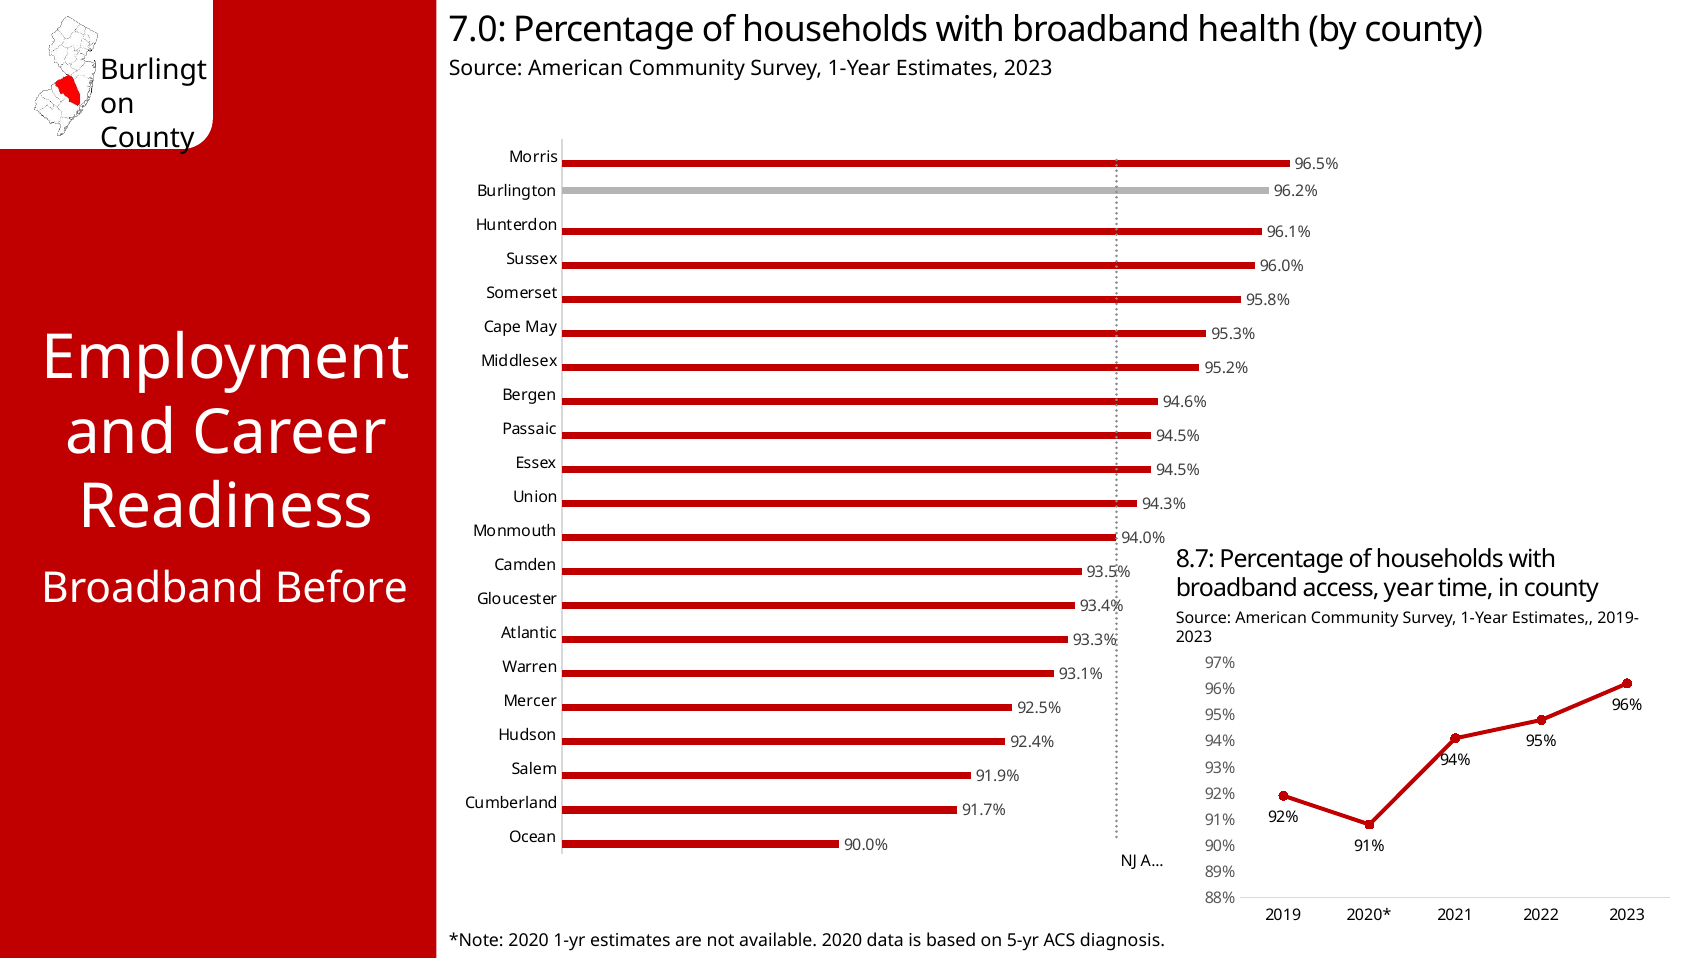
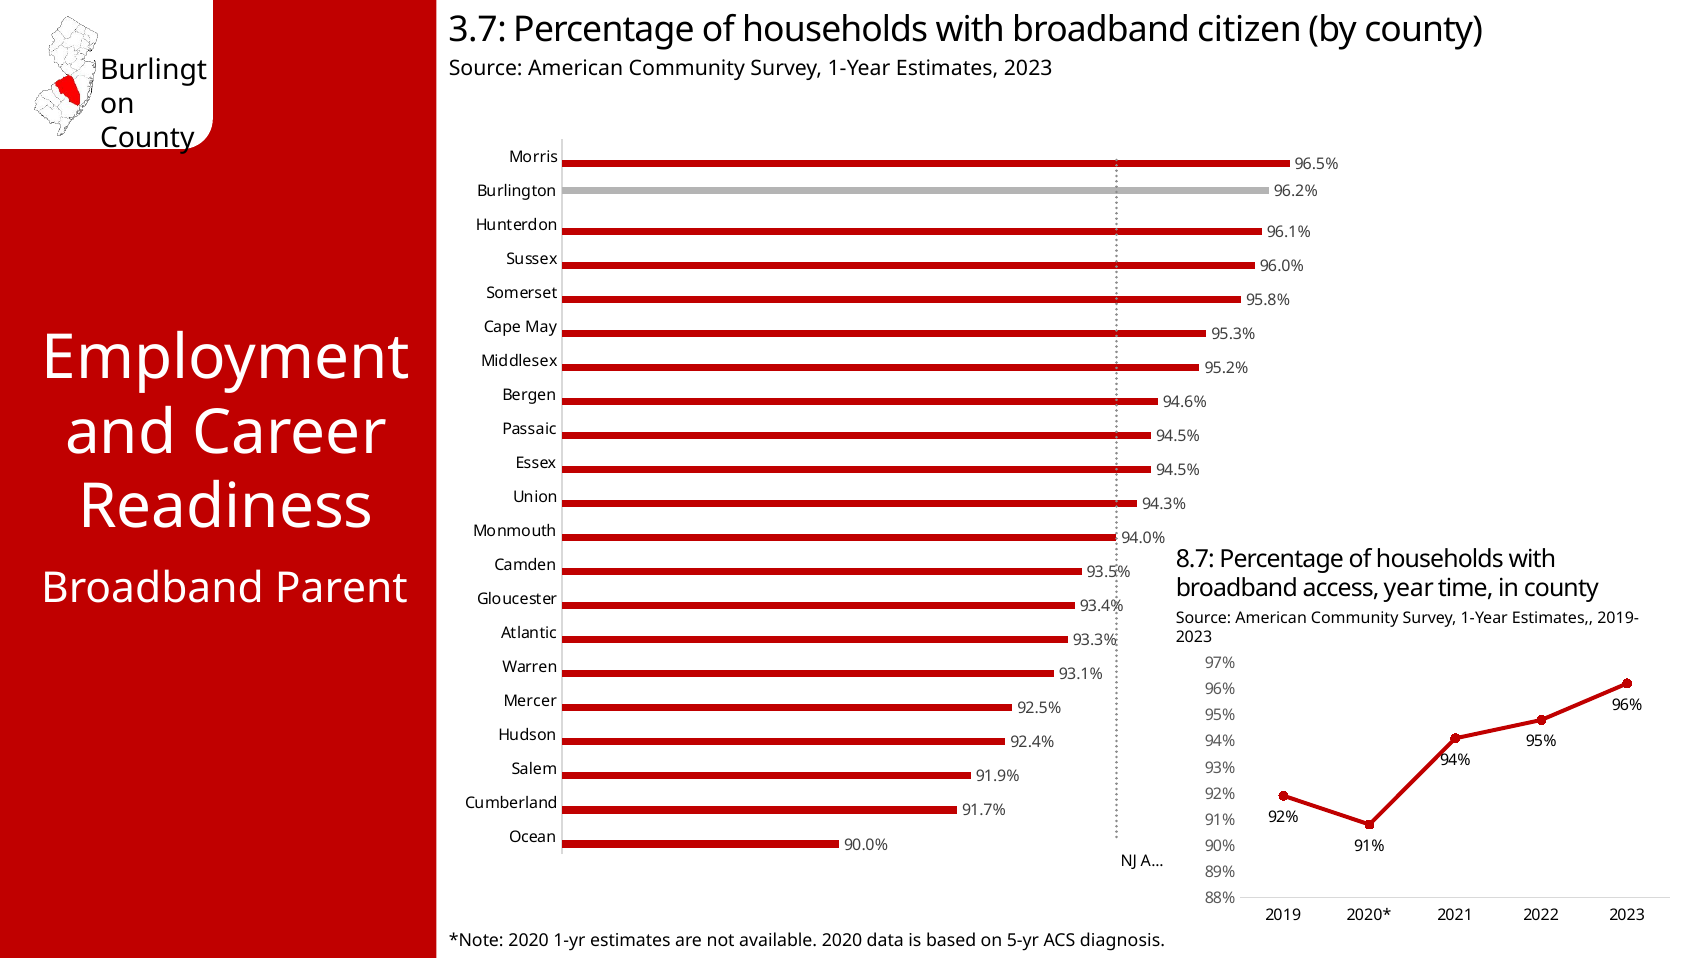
7.0: 7.0 -> 3.7
health: health -> citizen
Before: Before -> Parent
